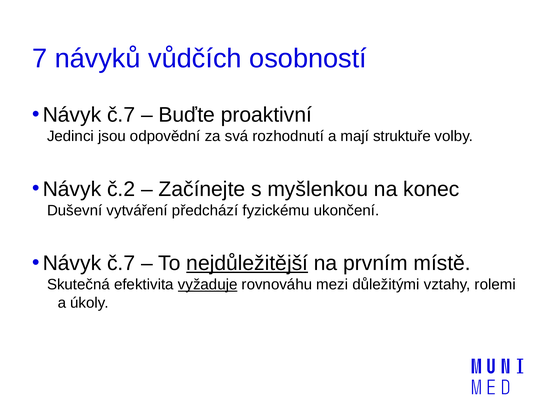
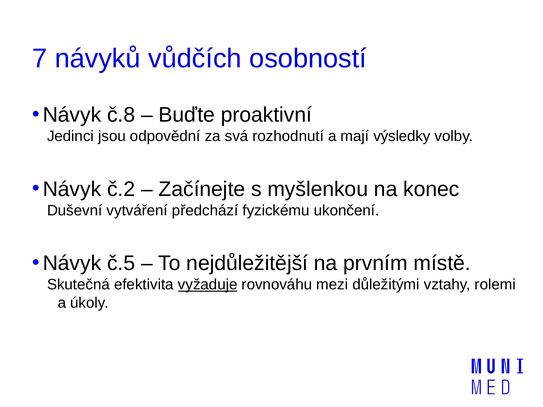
č.7 at (121, 115): č.7 -> č.8
struktuře: struktuře -> výsledky
č.7 at (121, 263): č.7 -> č.5
nejdůležitější underline: present -> none
